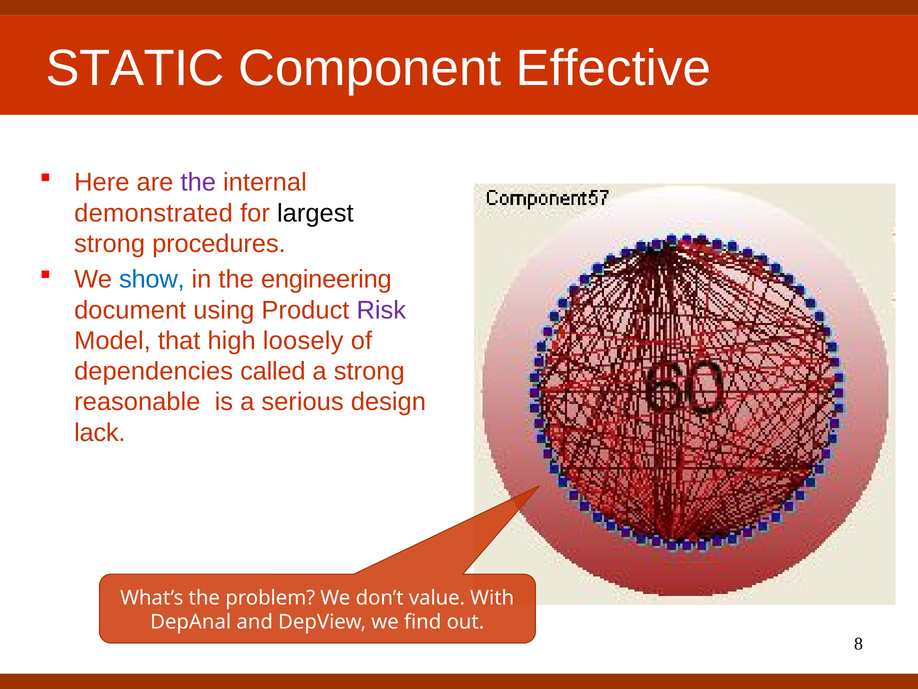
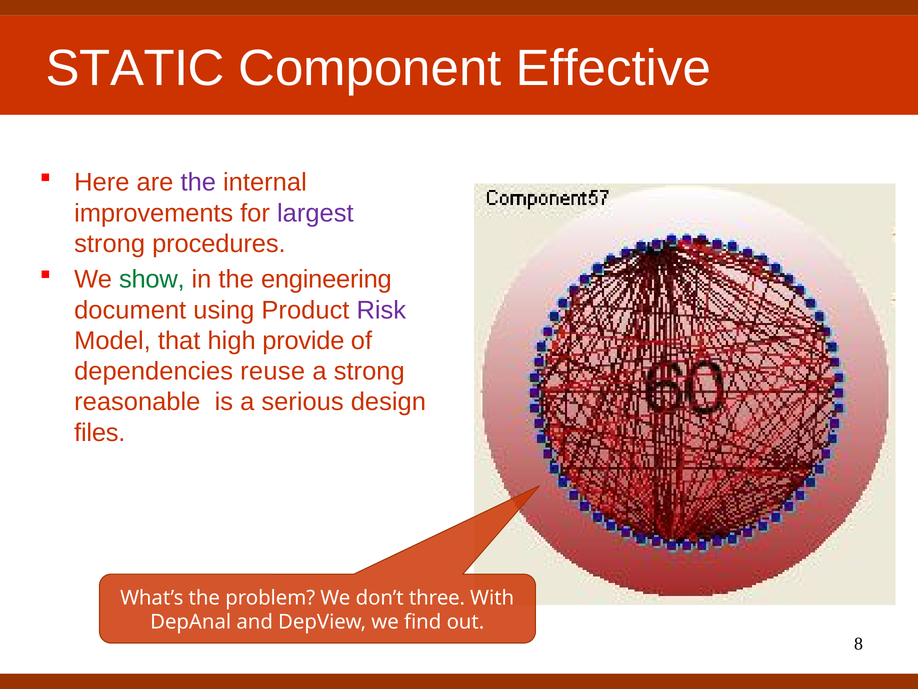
demonstrated: demonstrated -> improvements
largest colour: black -> purple
show colour: blue -> green
loosely: loosely -> provide
called: called -> reuse
lack: lack -> files
value: value -> three
